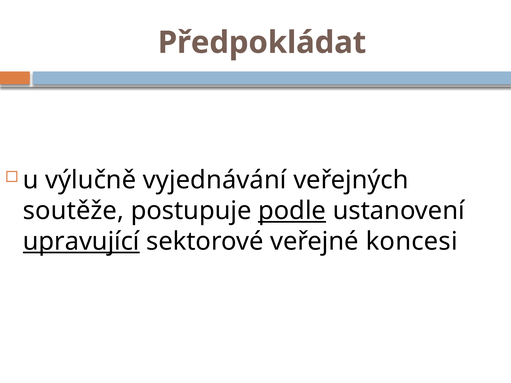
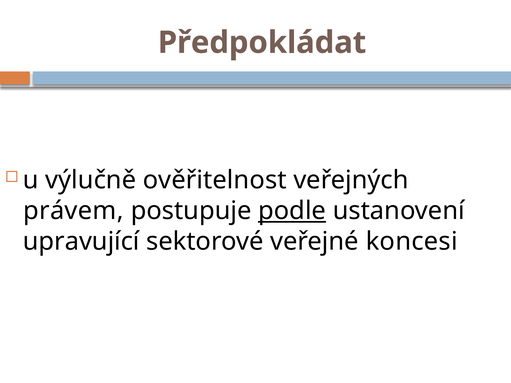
vyjednávání: vyjednávání -> ověřitelnost
soutěže: soutěže -> právem
upravující underline: present -> none
